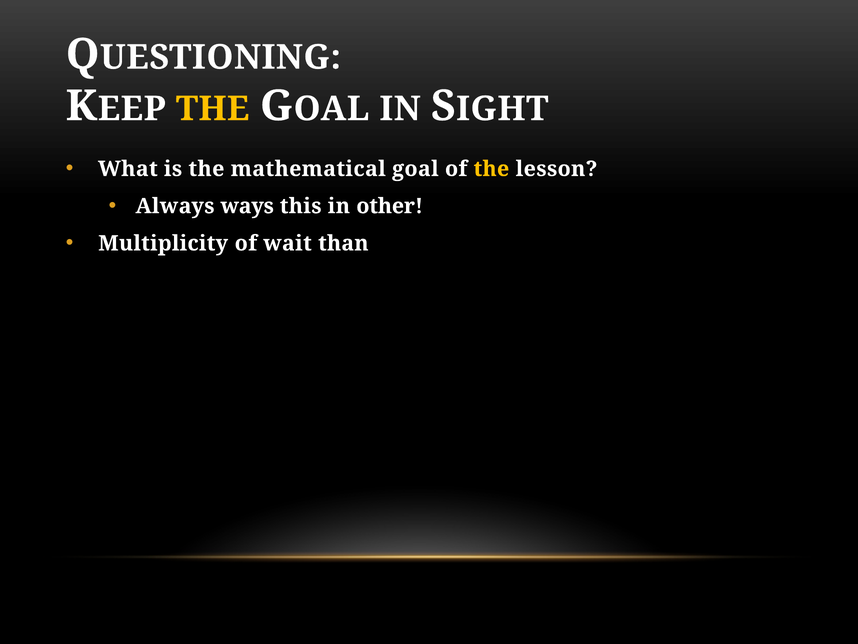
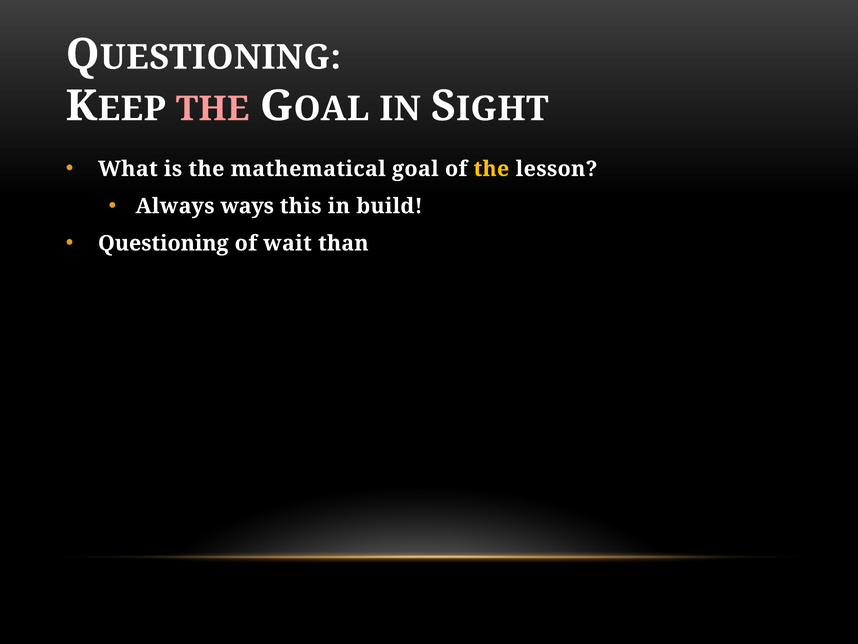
THE at (213, 109) colour: yellow -> pink
other: other -> build
Multiplicity: Multiplicity -> Questioning
